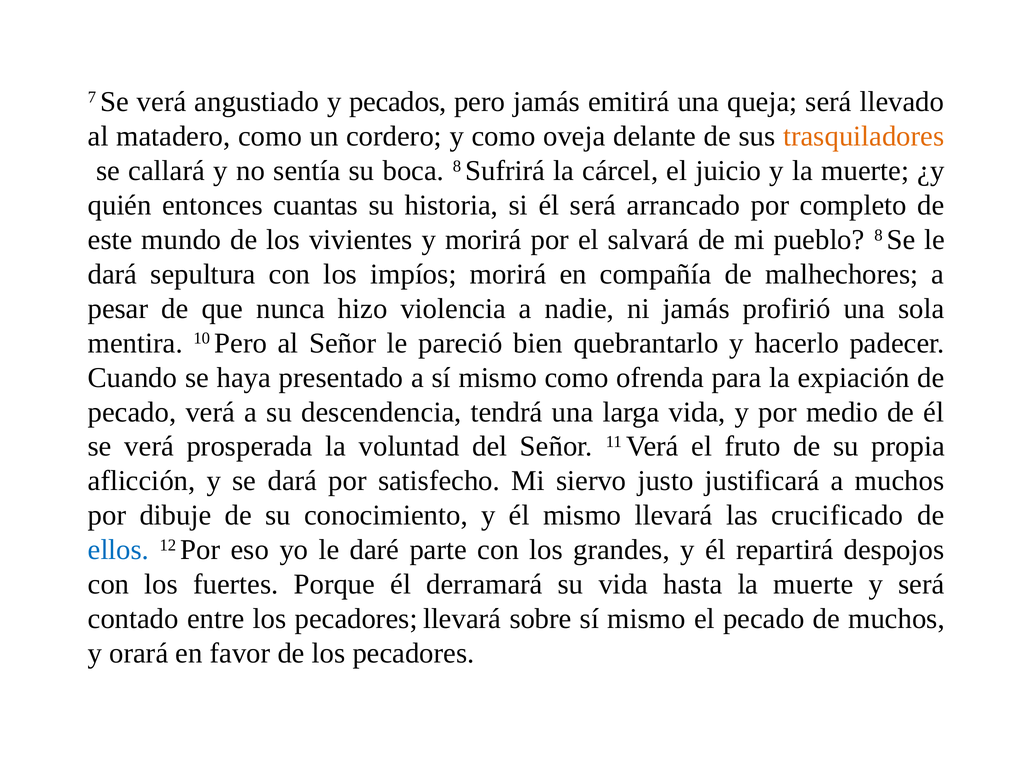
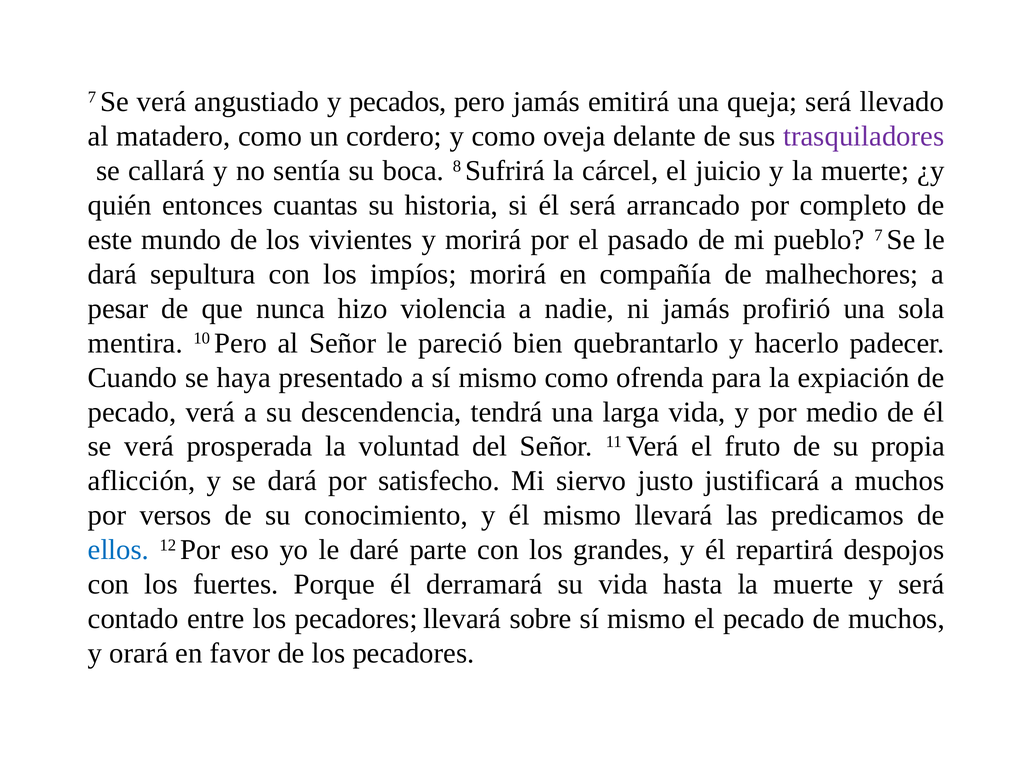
trasquiladores colour: orange -> purple
salvará: salvará -> pasado
pueblo 8: 8 -> 7
dibuje: dibuje -> versos
crucificado: crucificado -> predicamos
